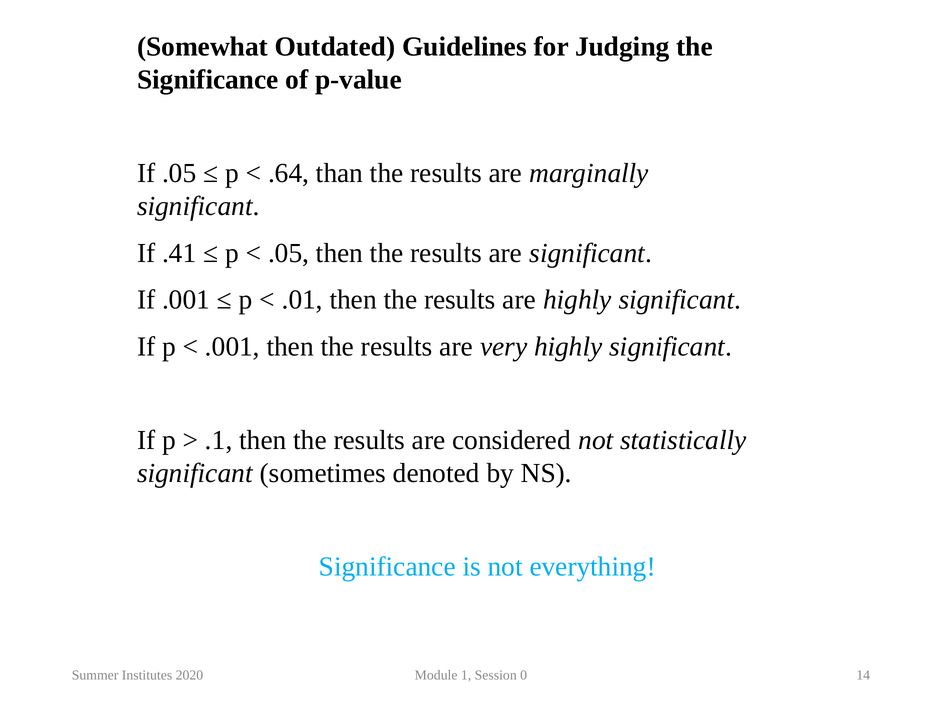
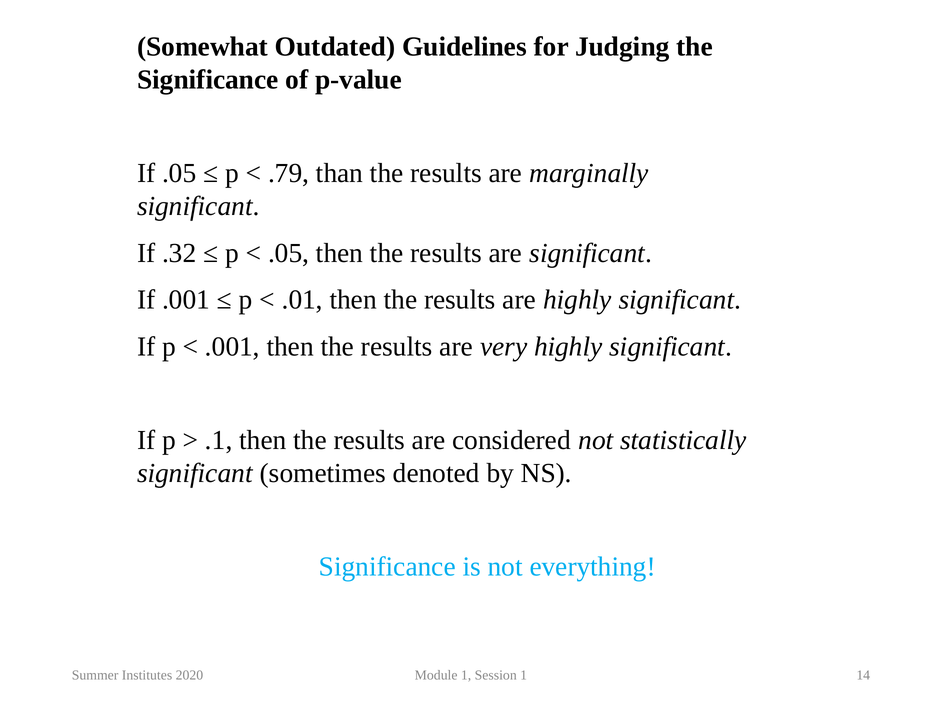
.64: .64 -> .79
.41: .41 -> .32
Session 0: 0 -> 1
